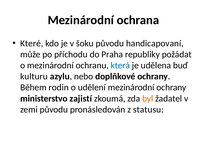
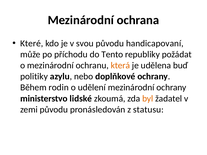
šoku: šoku -> svou
Praha: Praha -> Tento
která colour: blue -> orange
kulturu: kulturu -> politiky
zajistí: zajistí -> lidské
